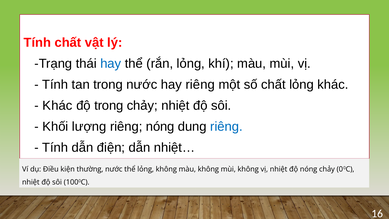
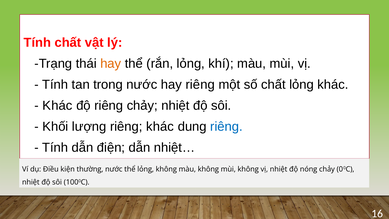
hay at (111, 63) colour: blue -> orange
độ trong: trong -> riêng
riêng nóng: nóng -> khác
